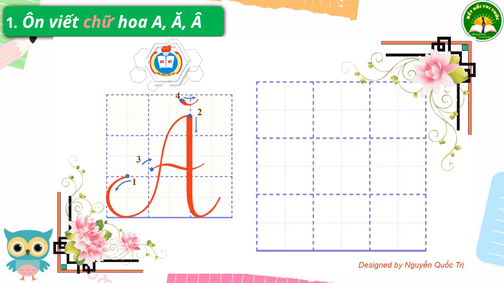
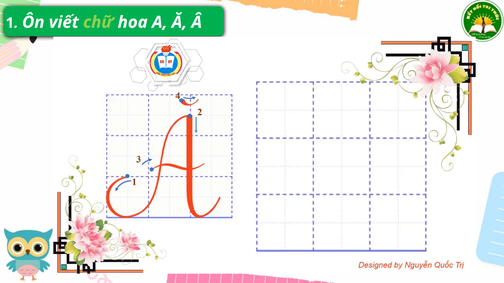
chữ colour: pink -> light green
